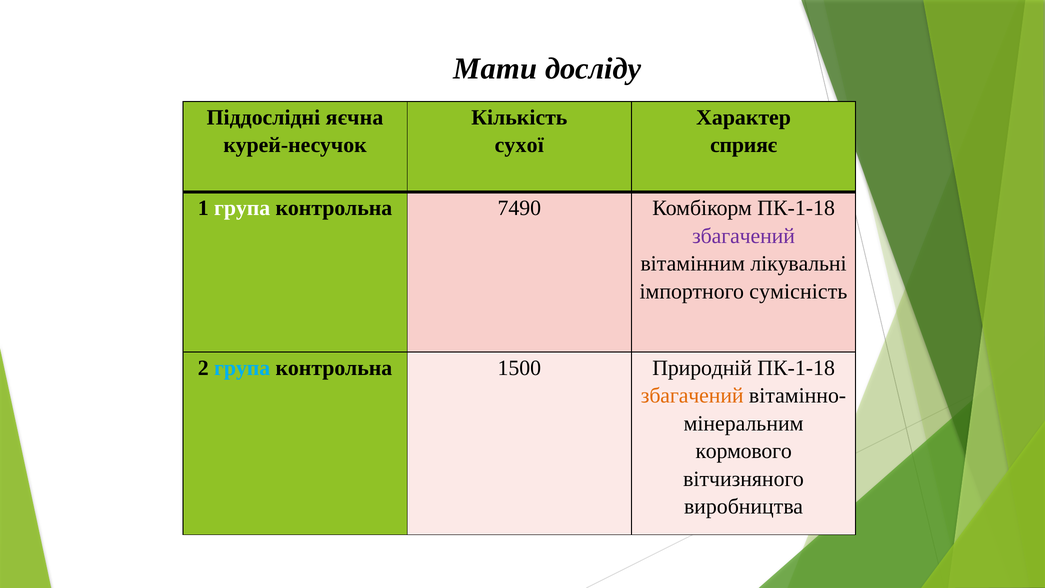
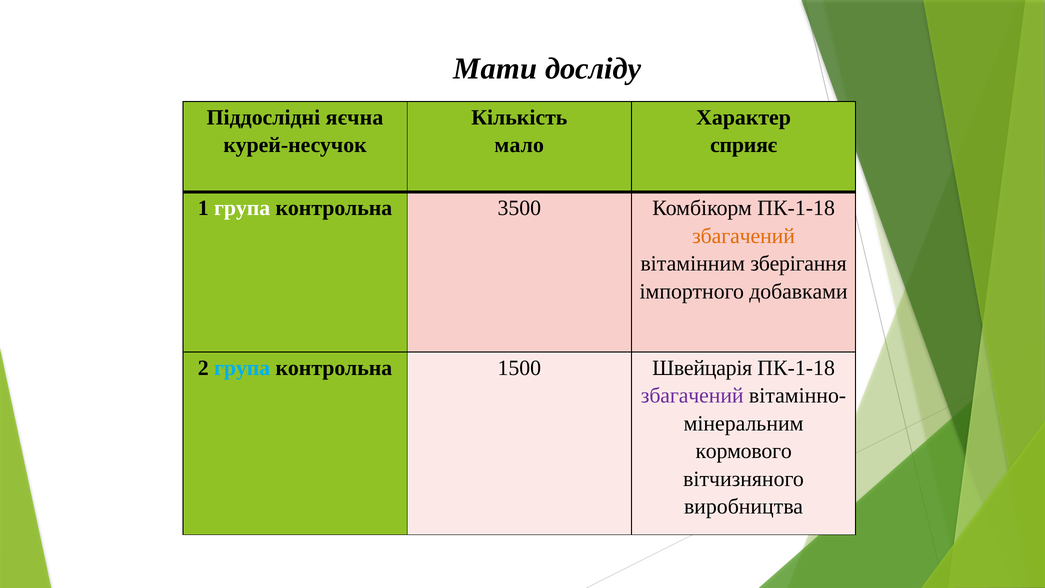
сухої: сухої -> мало
7490: 7490 -> 3500
збагачений at (744, 236) colour: purple -> orange
лікувальні: лікувальні -> зберігання
сумісність: сумісність -> добавками
Природній: Природній -> Швейцарія
збагачений at (692, 396) colour: orange -> purple
